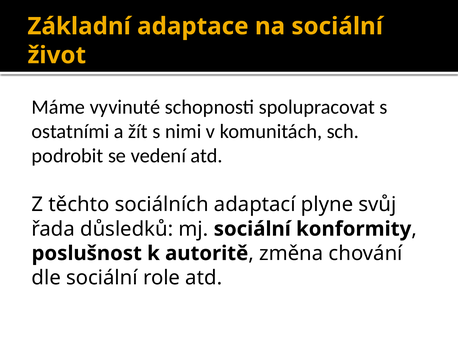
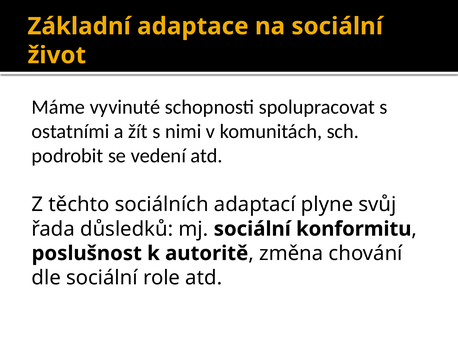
konformity: konformity -> konformitu
